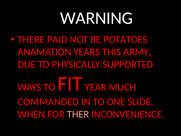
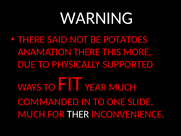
PAID: PAID -> SAID
ANAMATION YEARS: YEARS -> THERE
ARMY: ARMY -> MORE
WHEN at (31, 114): WHEN -> MUCH
THER colour: pink -> white
